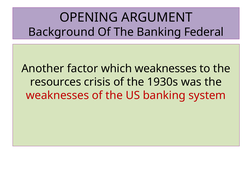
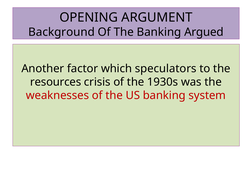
Federal: Federal -> Argued
which weaknesses: weaknesses -> speculators
